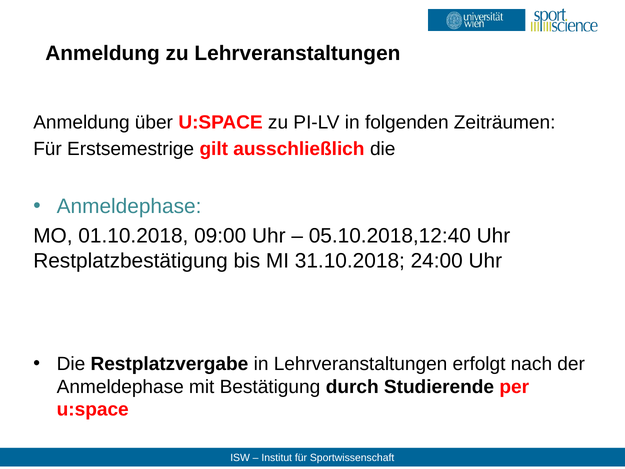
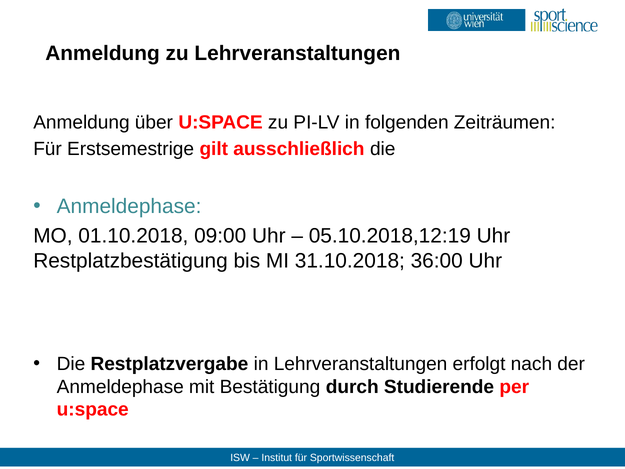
05.10.2018,12:40: 05.10.2018,12:40 -> 05.10.2018,12:19
24:00: 24:00 -> 36:00
